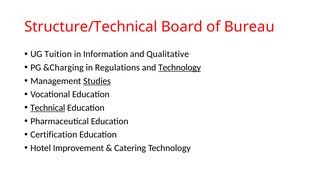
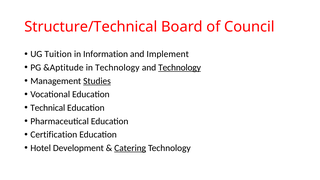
Bureau: Bureau -> Council
Qualitative: Qualitative -> Implement
&Charging: &Charging -> &Aptitude
in Regulations: Regulations -> Technology
Technical underline: present -> none
Improvement: Improvement -> Development
Catering underline: none -> present
